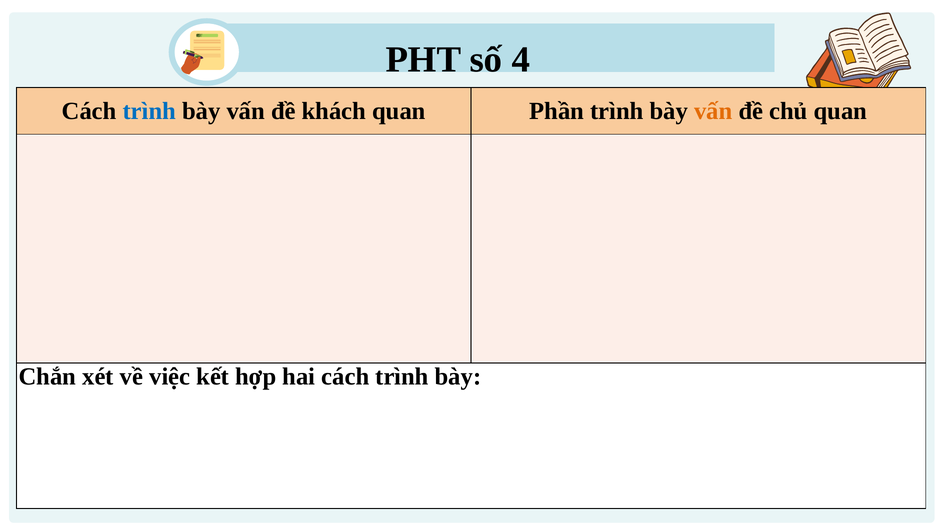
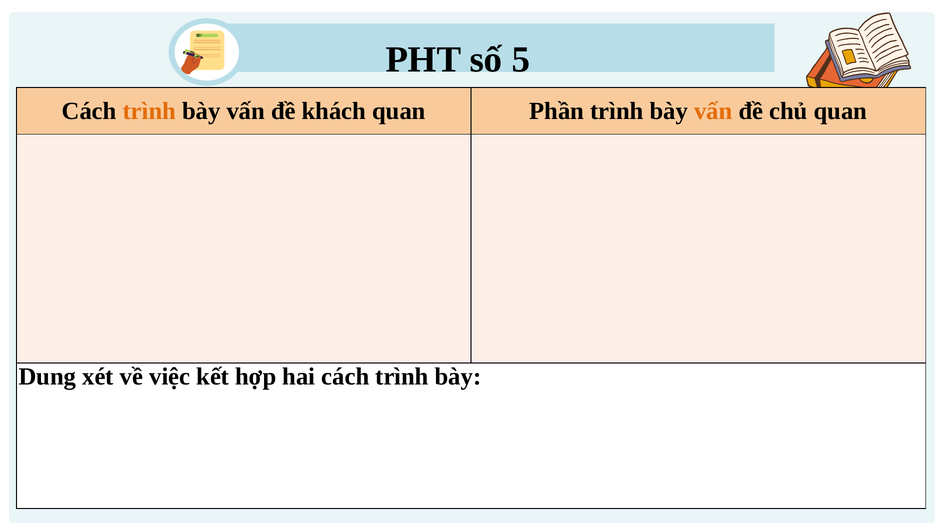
4: 4 -> 5
trình at (149, 111) colour: blue -> orange
Chắn: Chắn -> Dung
